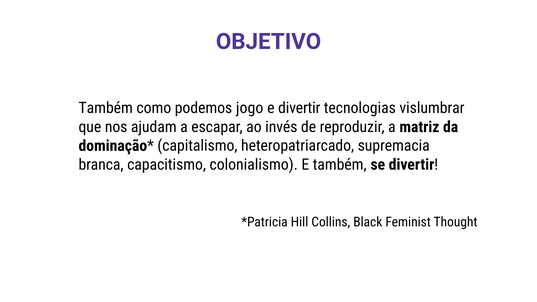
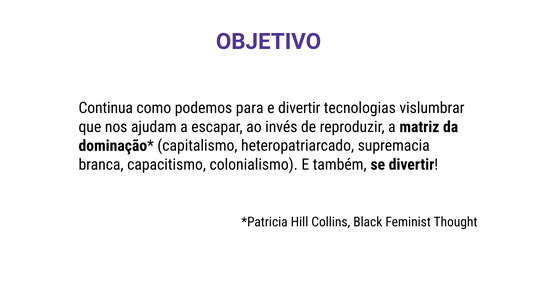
Também at (106, 108): Também -> Continua
jogo: jogo -> para
